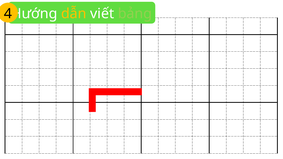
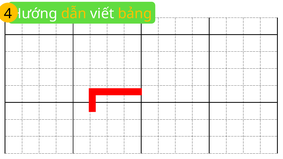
bảng colour: light green -> yellow
